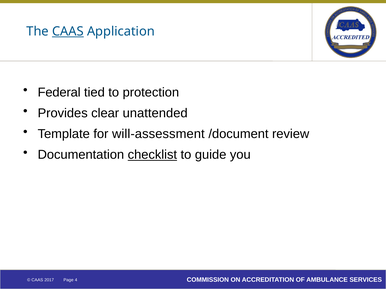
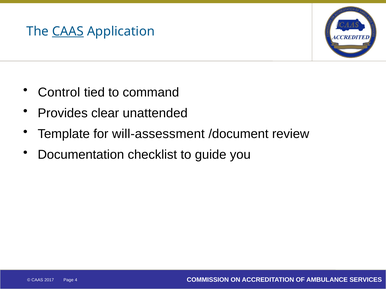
Federal: Federal -> Control
protection: protection -> command
checklist underline: present -> none
